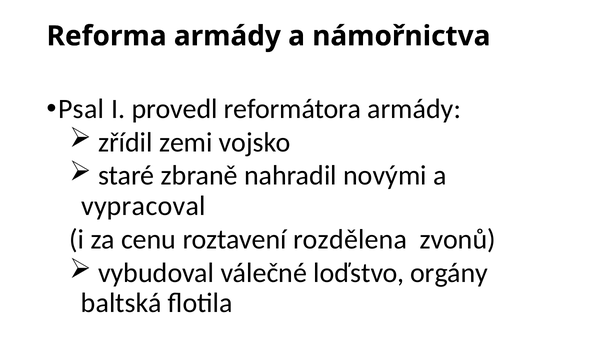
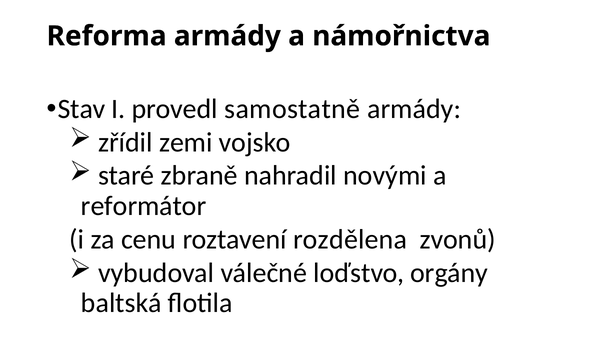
Psal: Psal -> Stav
reformátora: reformátora -> samostatně
vypracoval: vypracoval -> reformátor
